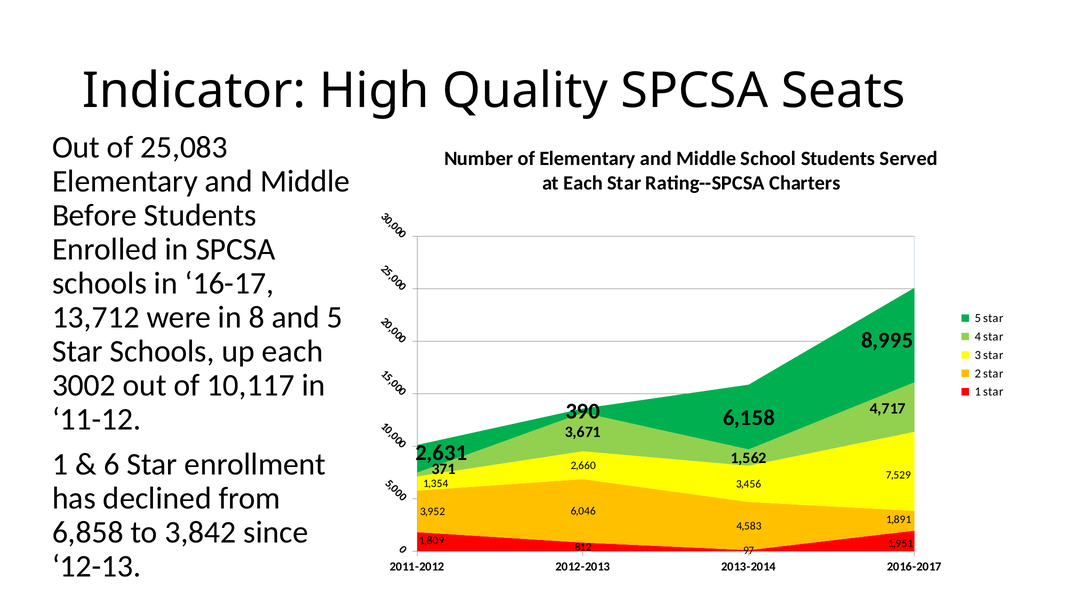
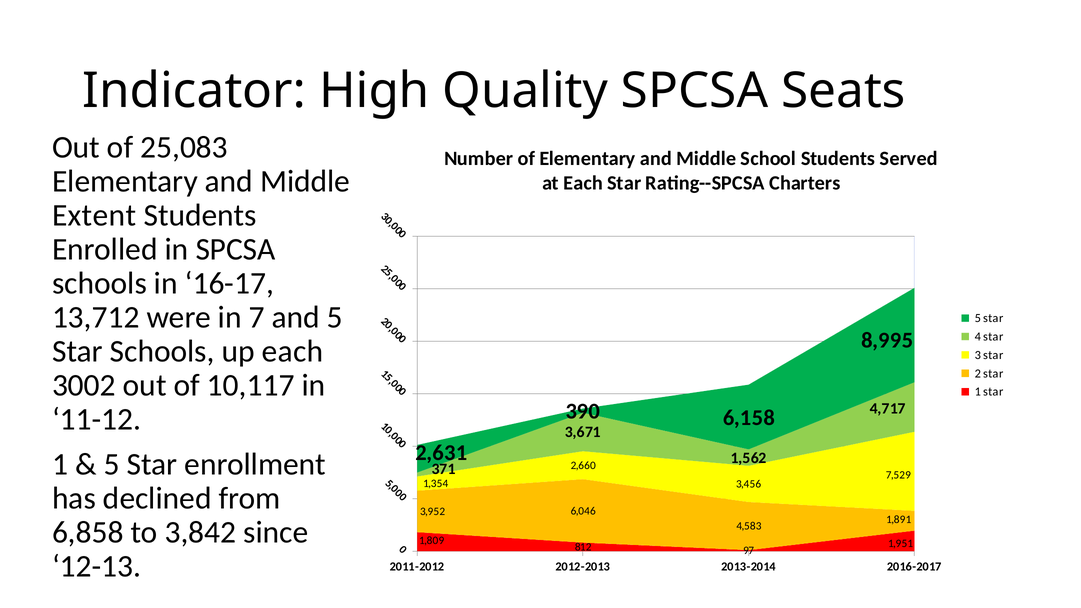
Before: Before -> Extent
8: 8 -> 7
6 at (112, 465): 6 -> 5
